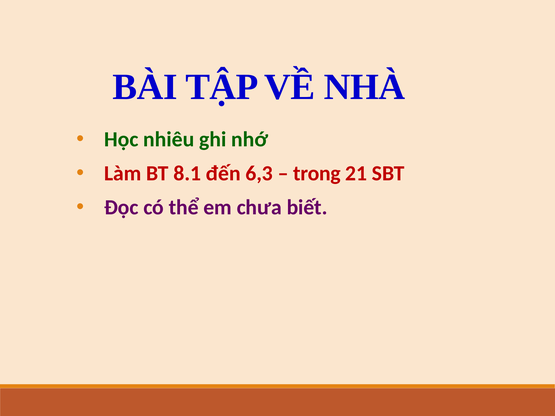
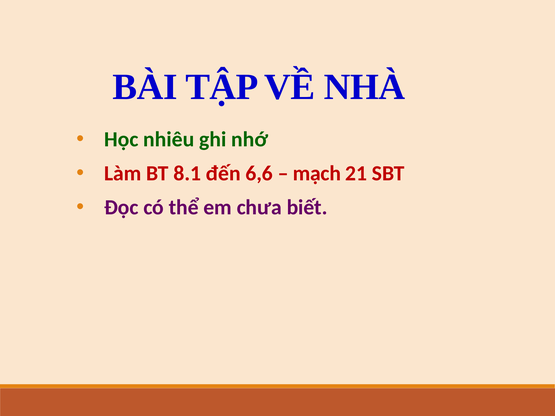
6,3: 6,3 -> 6,6
trong: trong -> mạch
